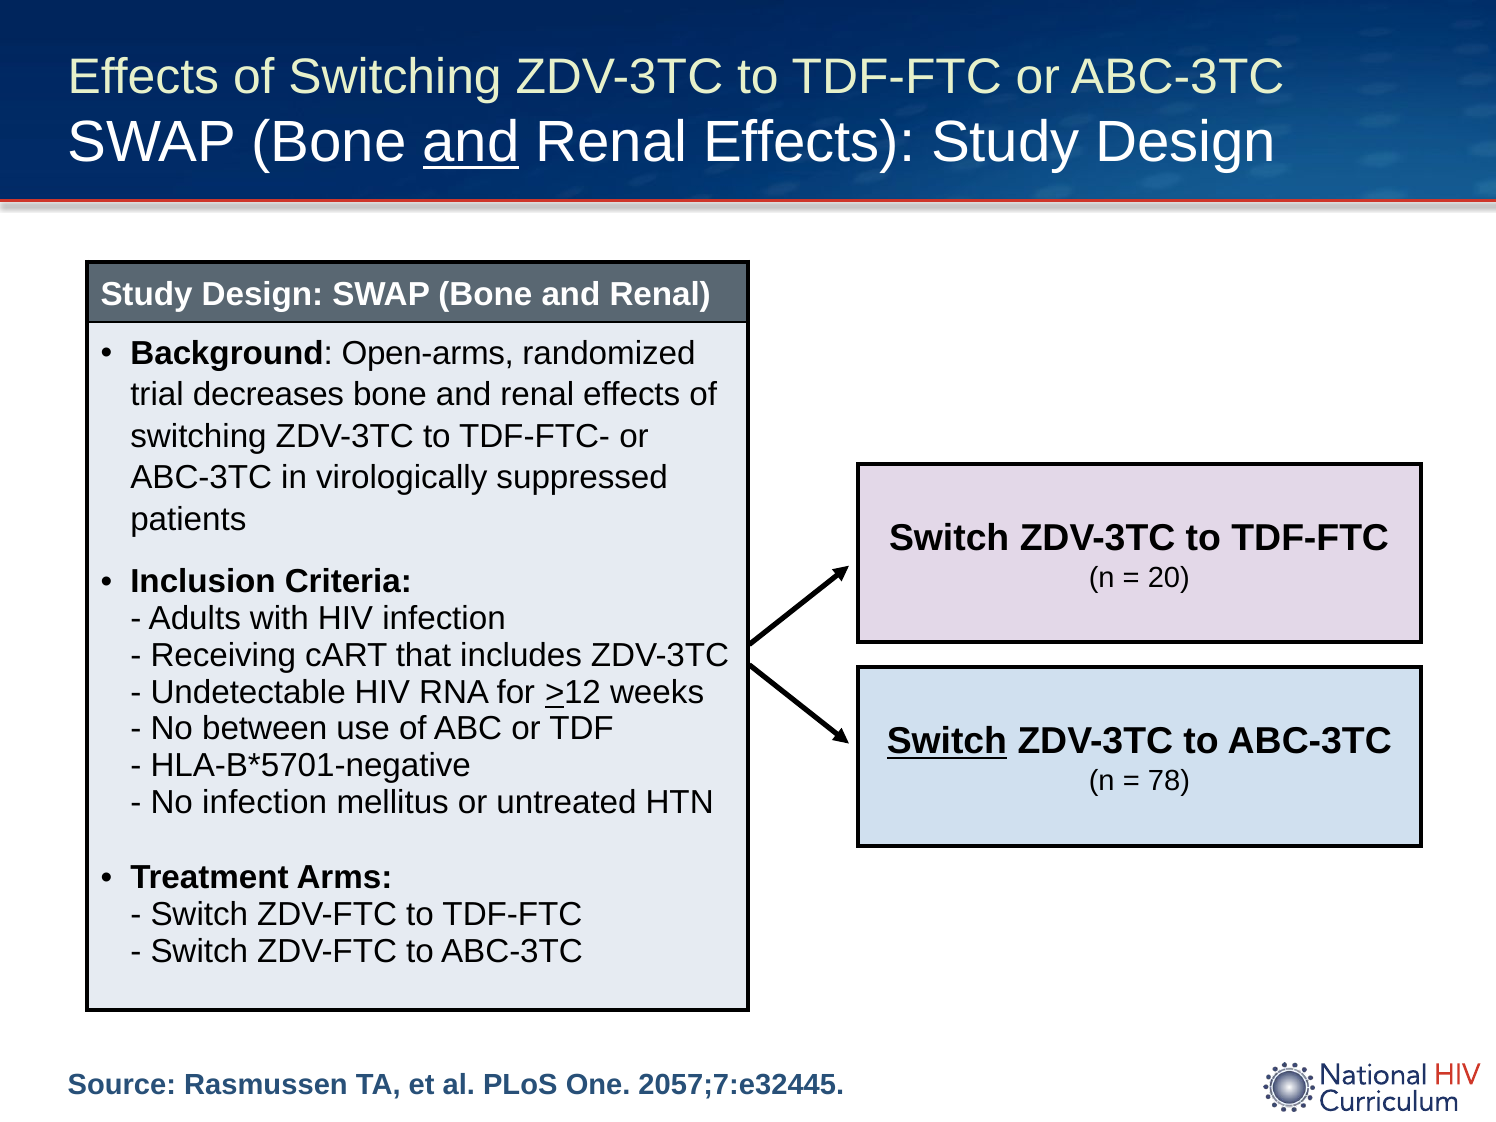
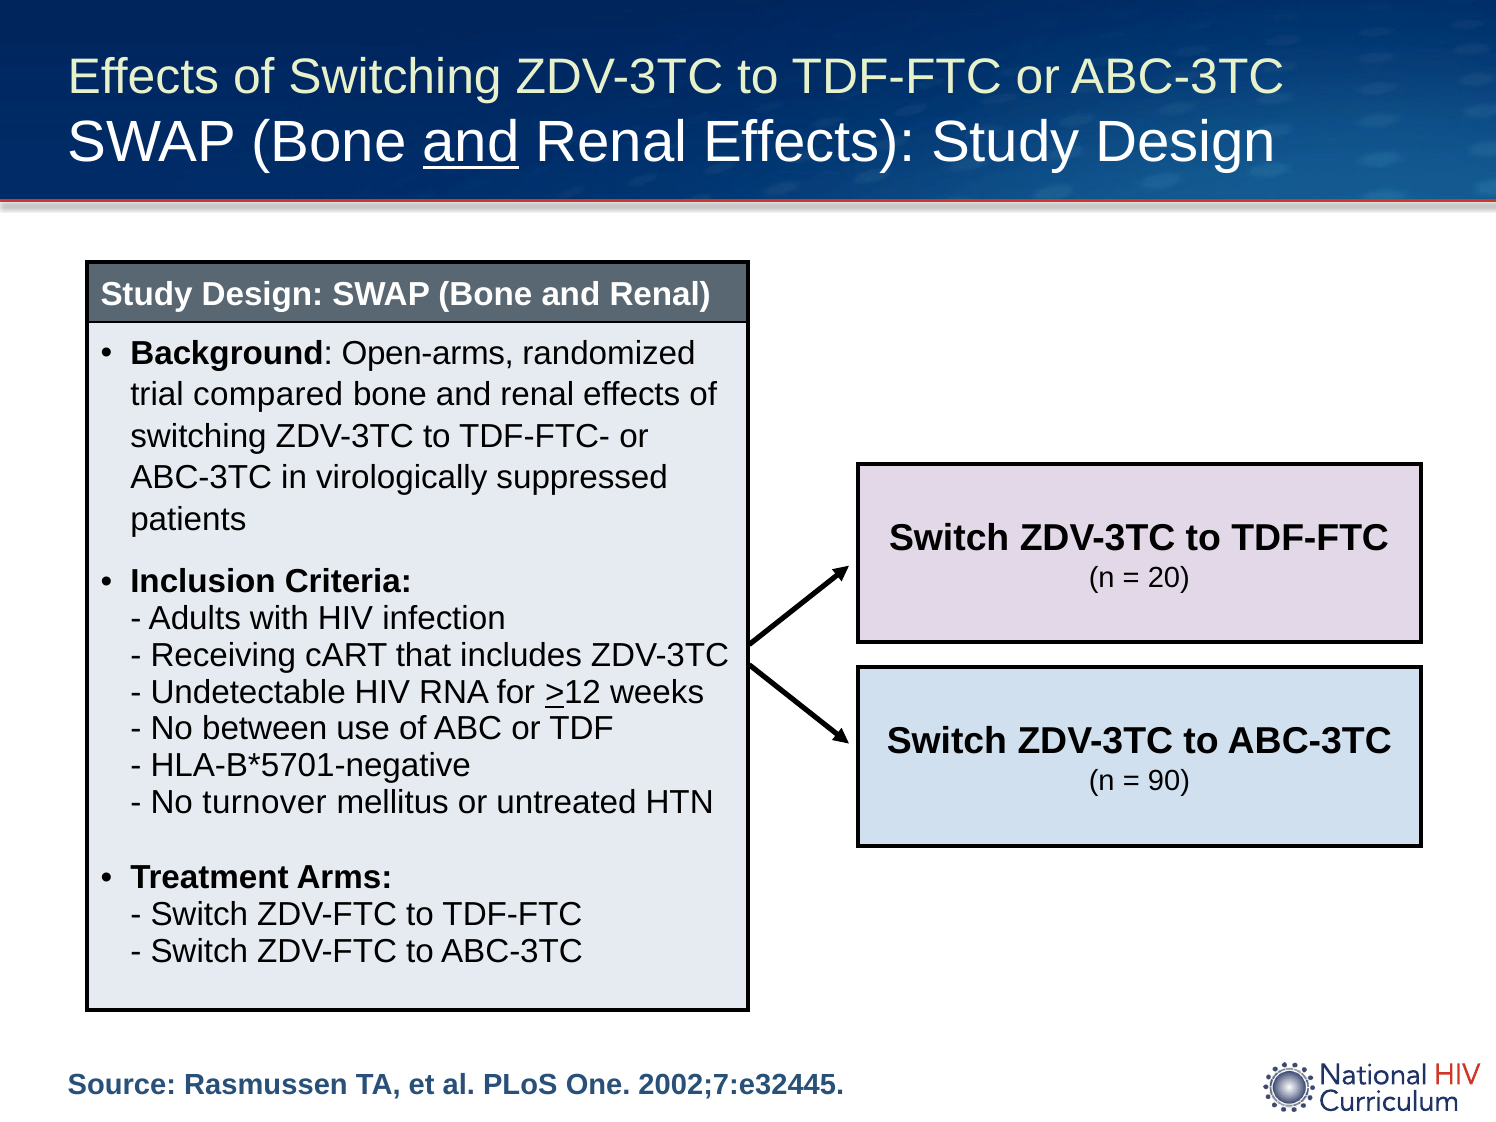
decreases: decreases -> compared
Switch at (947, 742) underline: present -> none
78: 78 -> 90
No infection: infection -> turnover
2057;7:e32445: 2057;7:e32445 -> 2002;7:e32445
